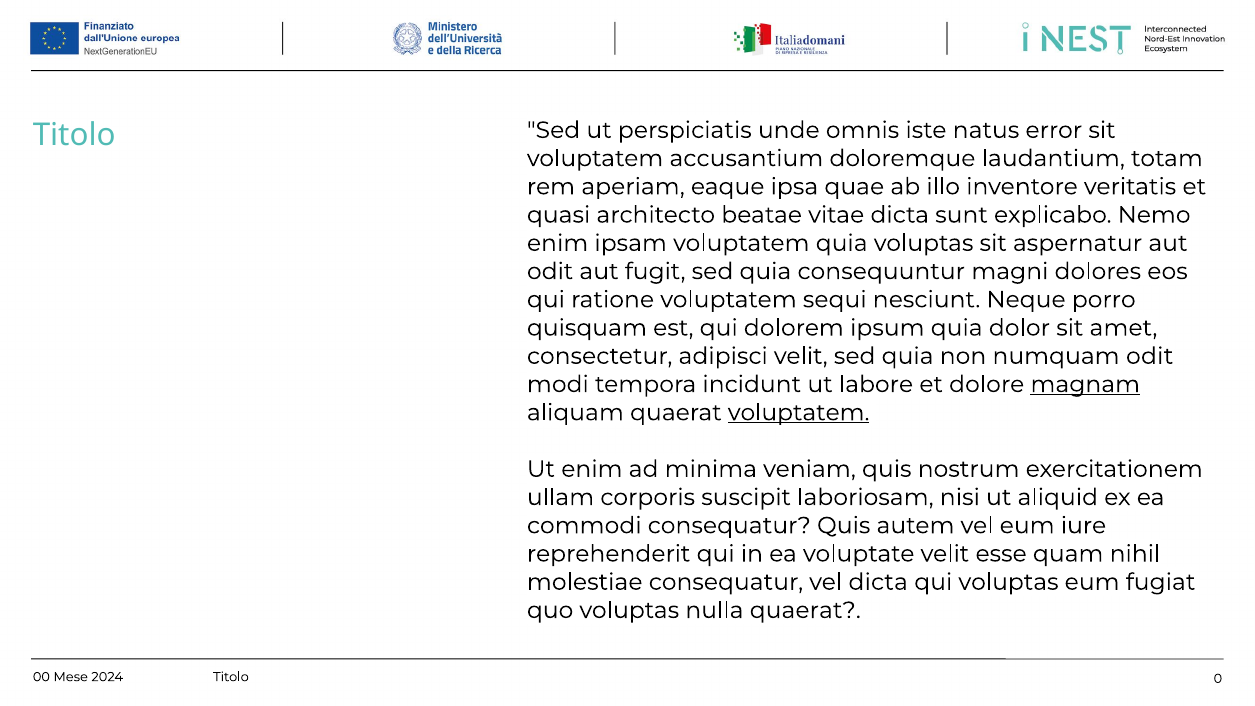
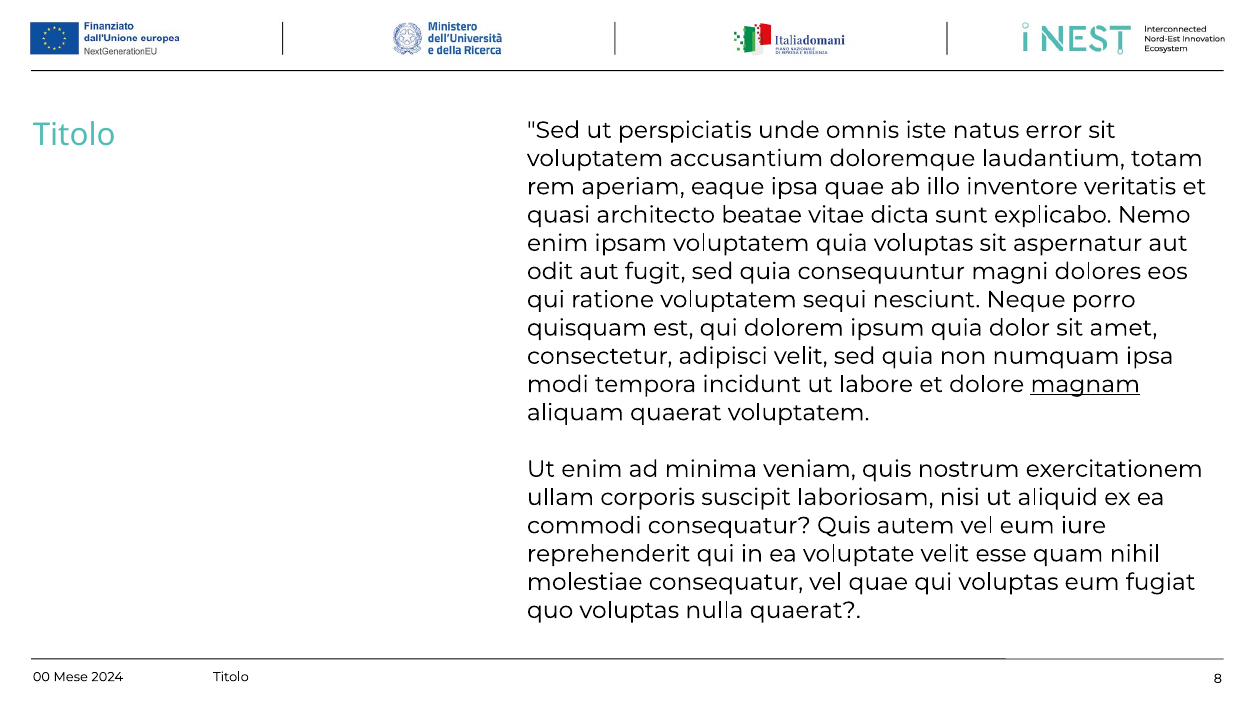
odit at (1150, 356): odit -> ipsa
voluptatem at (799, 413) underline: present -> none
dicta at (878, 582): dicta -> quae
0: 0 -> 8
